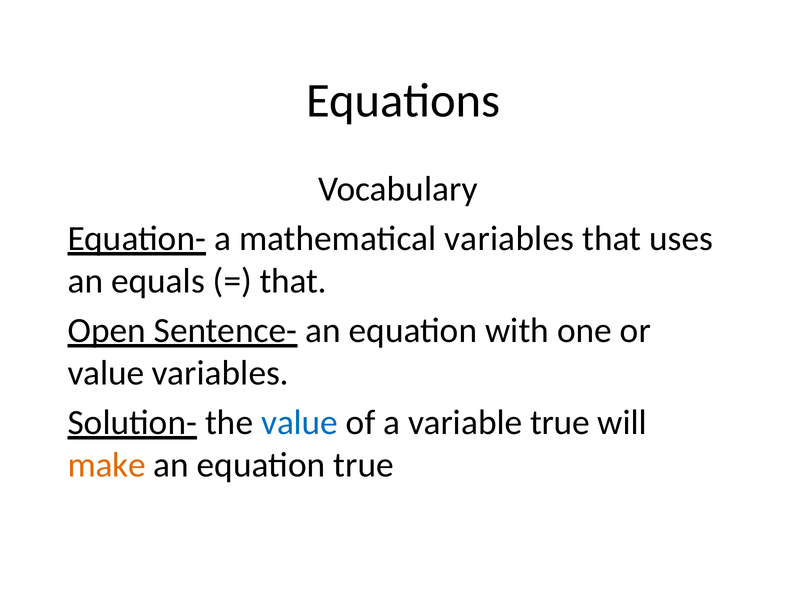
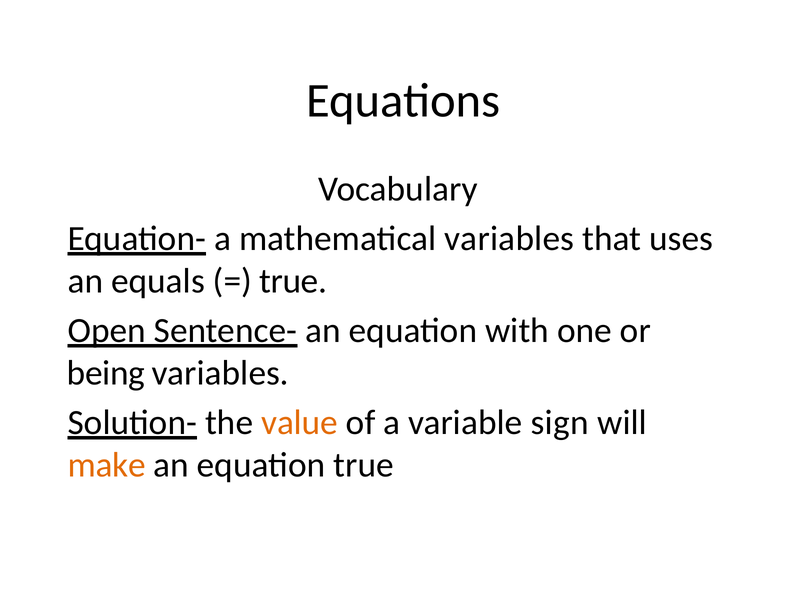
that at (293, 281): that -> true
value at (106, 373): value -> being
value at (300, 422) colour: blue -> orange
variable true: true -> sign
